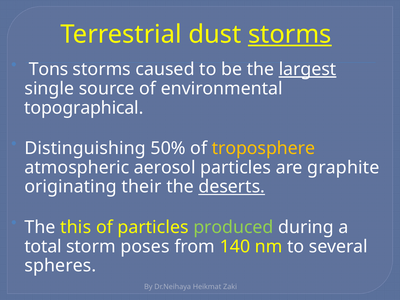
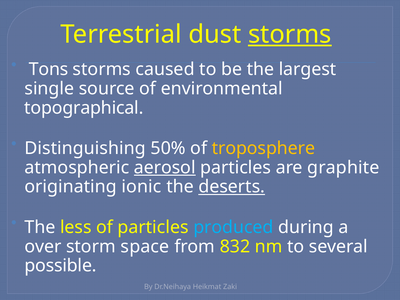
largest underline: present -> none
aerosol underline: none -> present
their: their -> ionic
this: this -> less
produced colour: light green -> light blue
total: total -> over
poses: poses -> space
140: 140 -> 832
spheres: spheres -> possible
